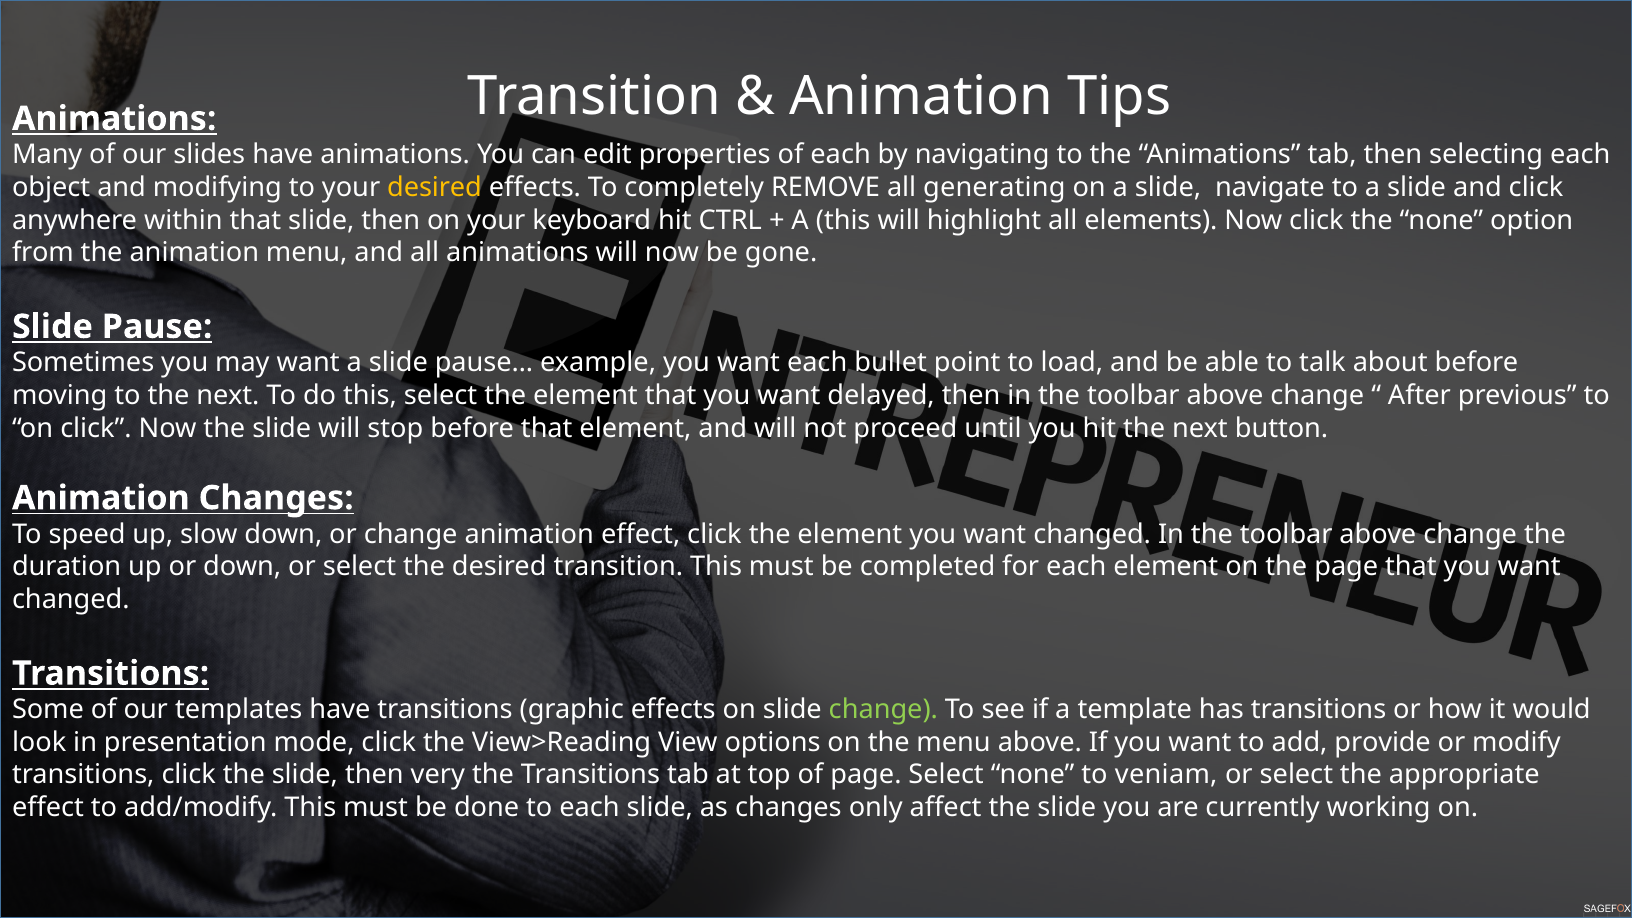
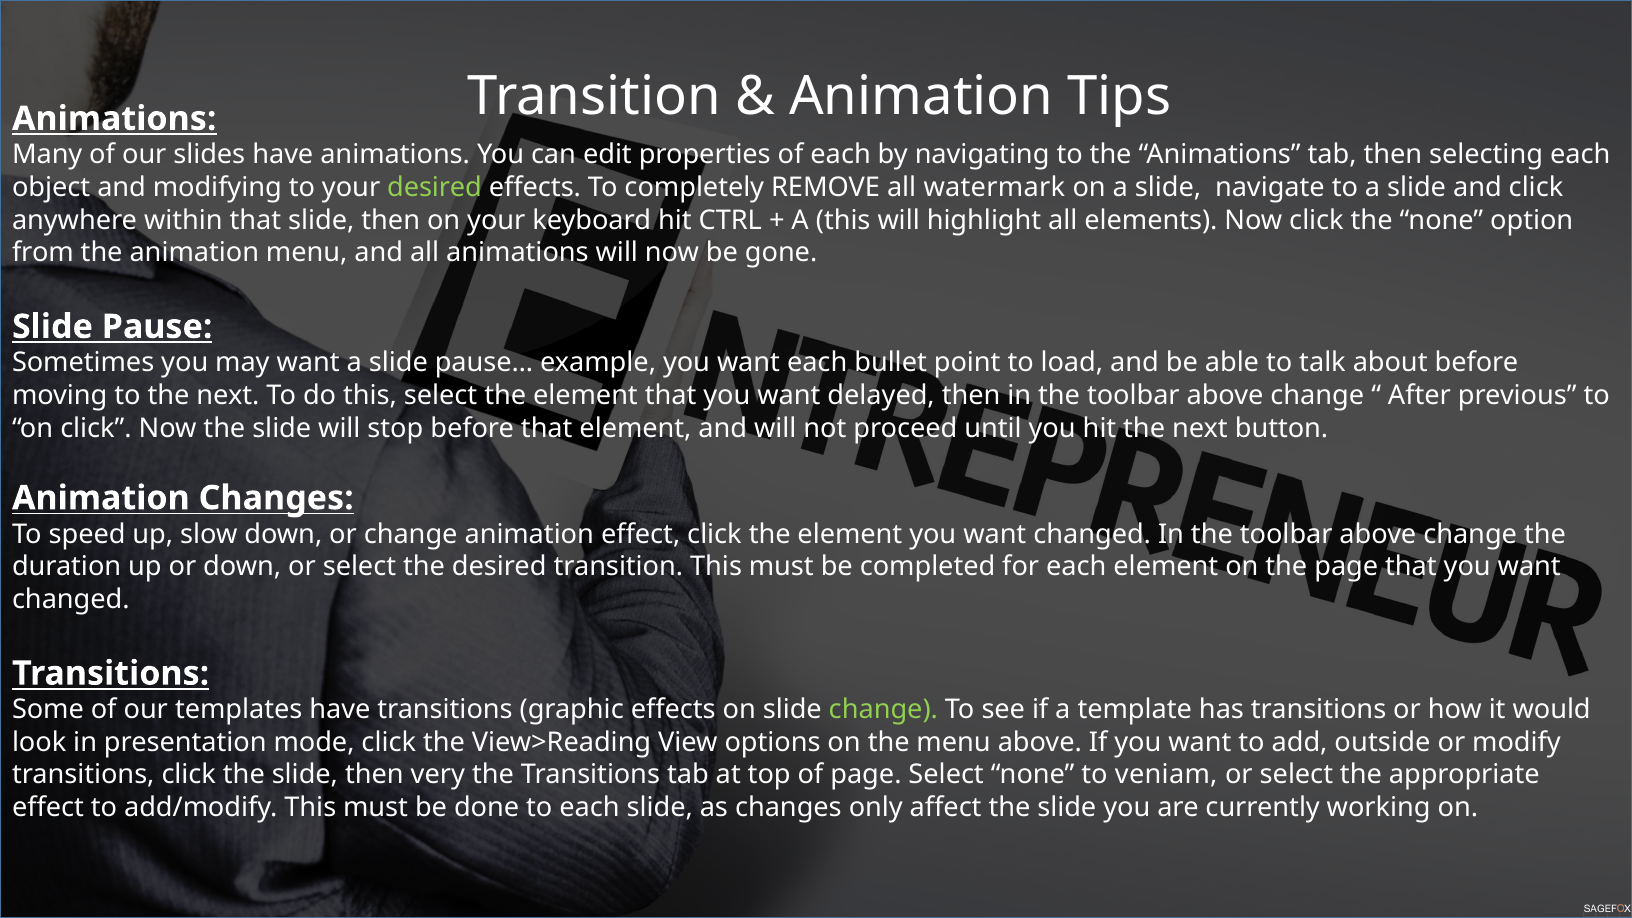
desired at (435, 188) colour: yellow -> light green
generating: generating -> watermark
provide: provide -> outside
